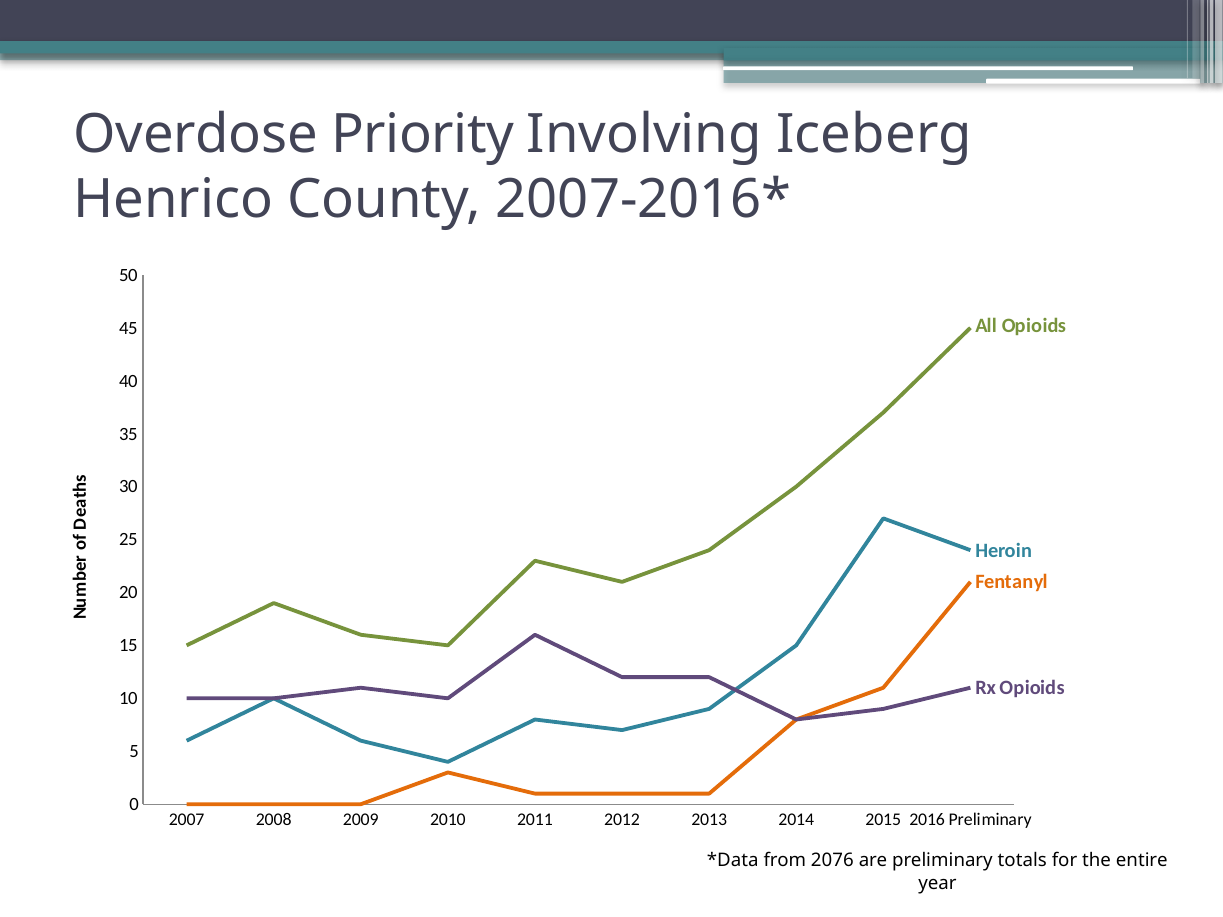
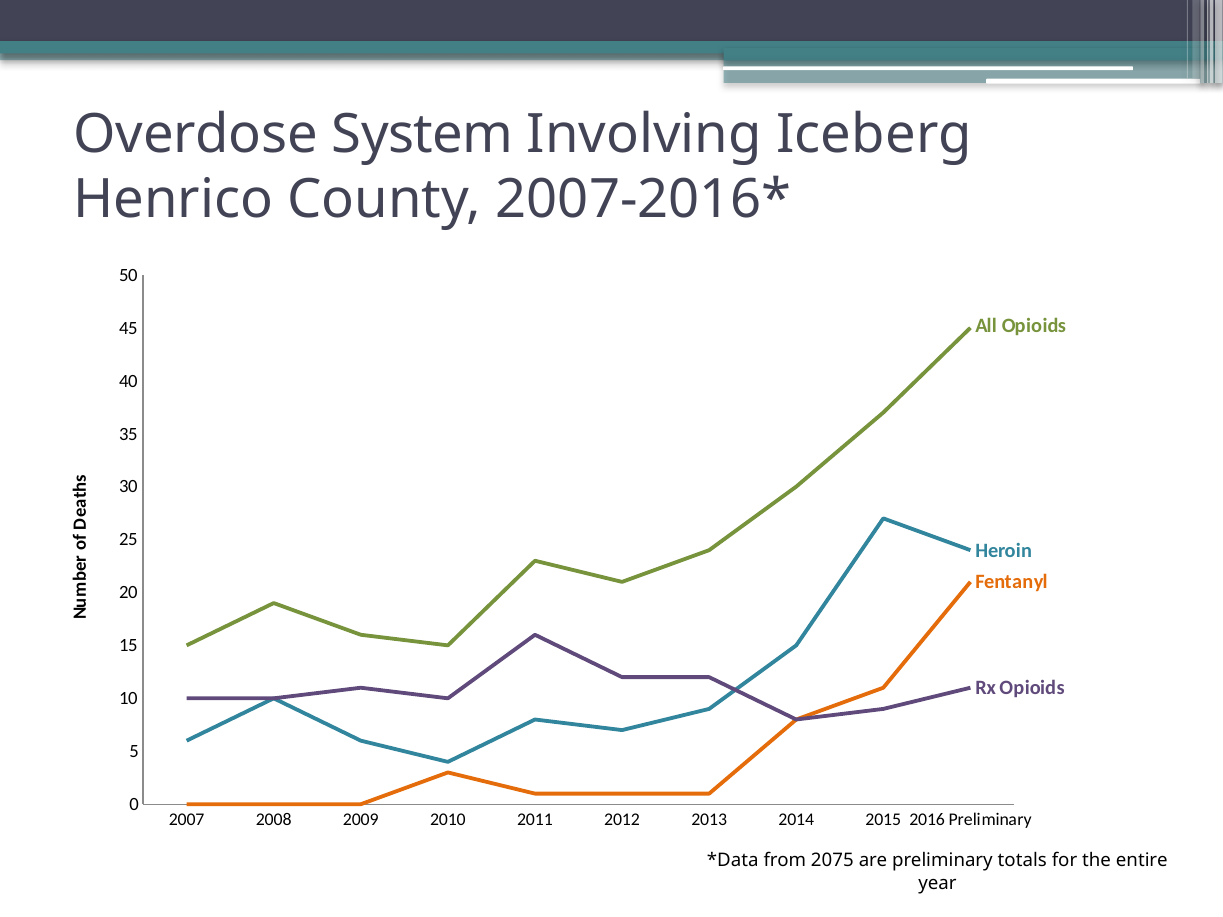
Priority: Priority -> System
2076: 2076 -> 2075
